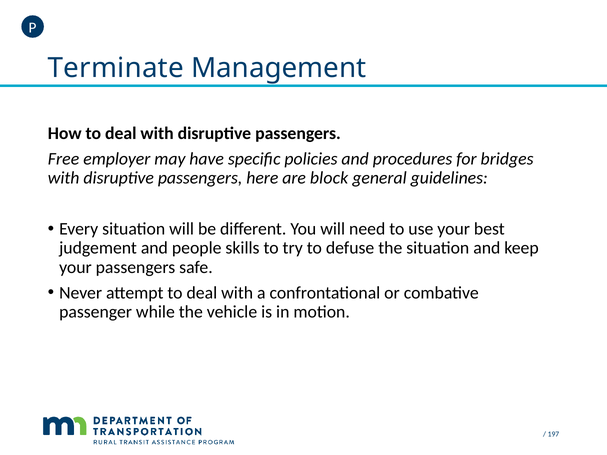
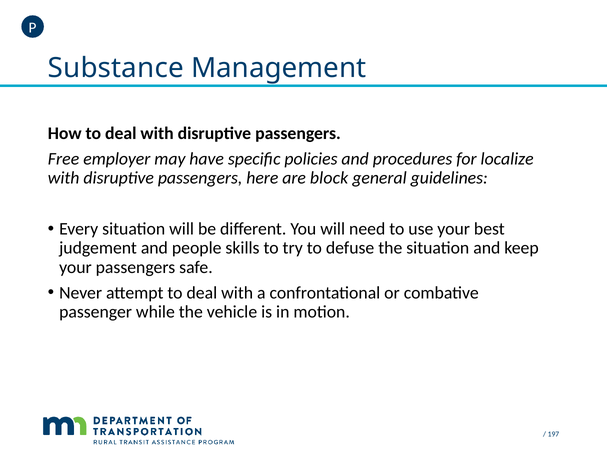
Terminate: Terminate -> Substance
bridges: bridges -> localize
